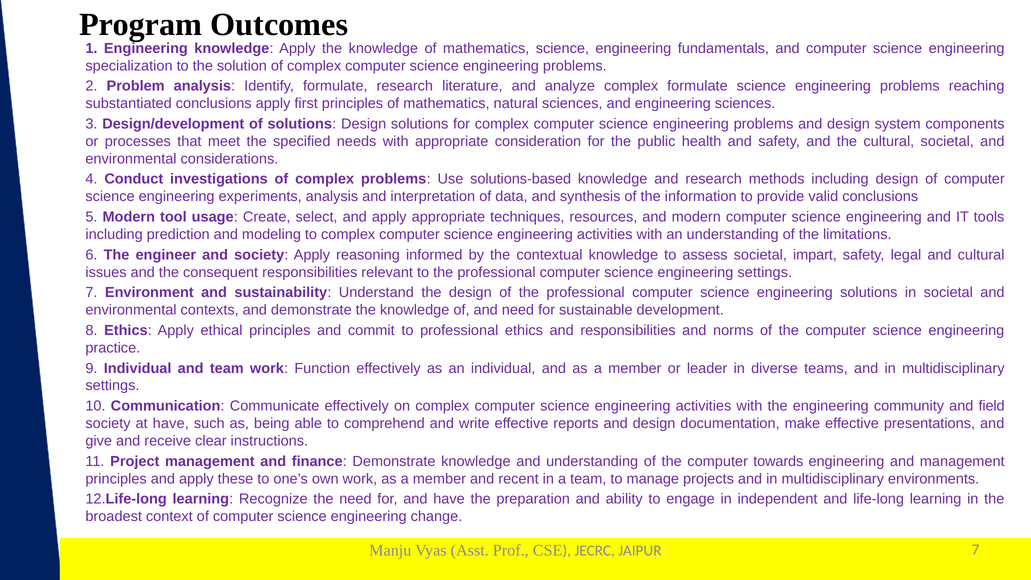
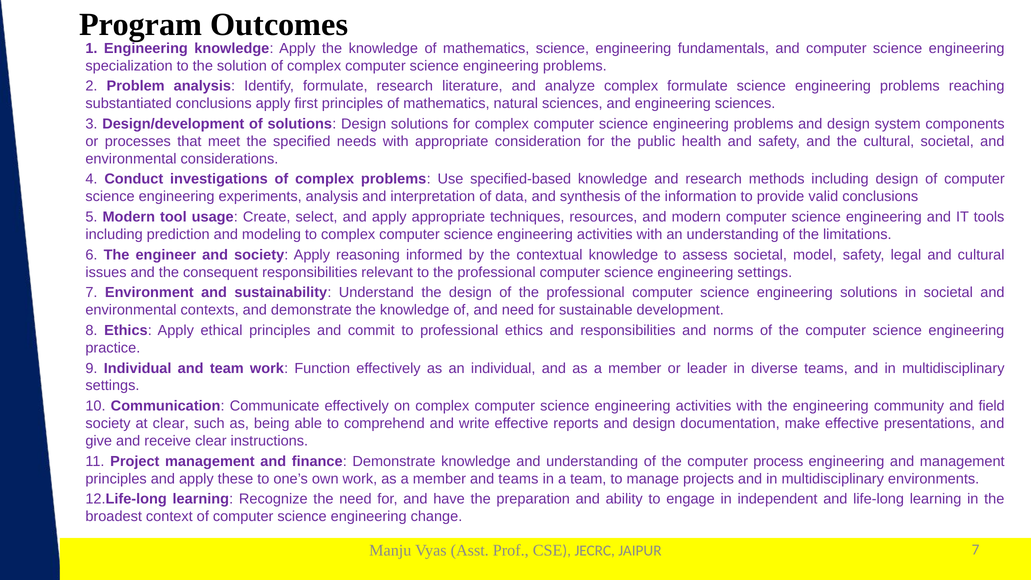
solutions-based: solutions-based -> specified-based
impart: impart -> model
at have: have -> clear
towards: towards -> process
and recent: recent -> teams
